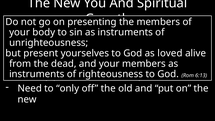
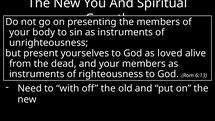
only: only -> with
